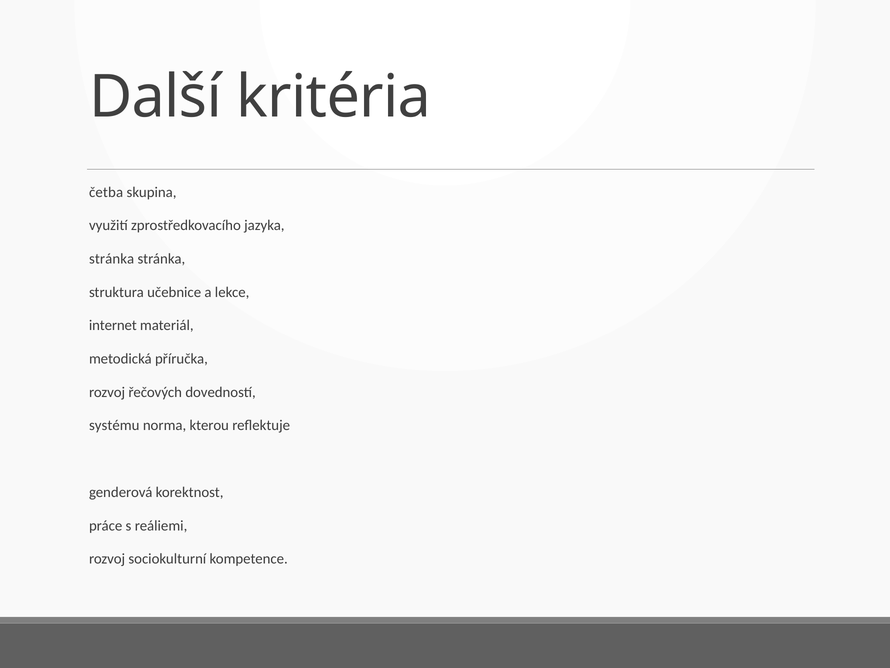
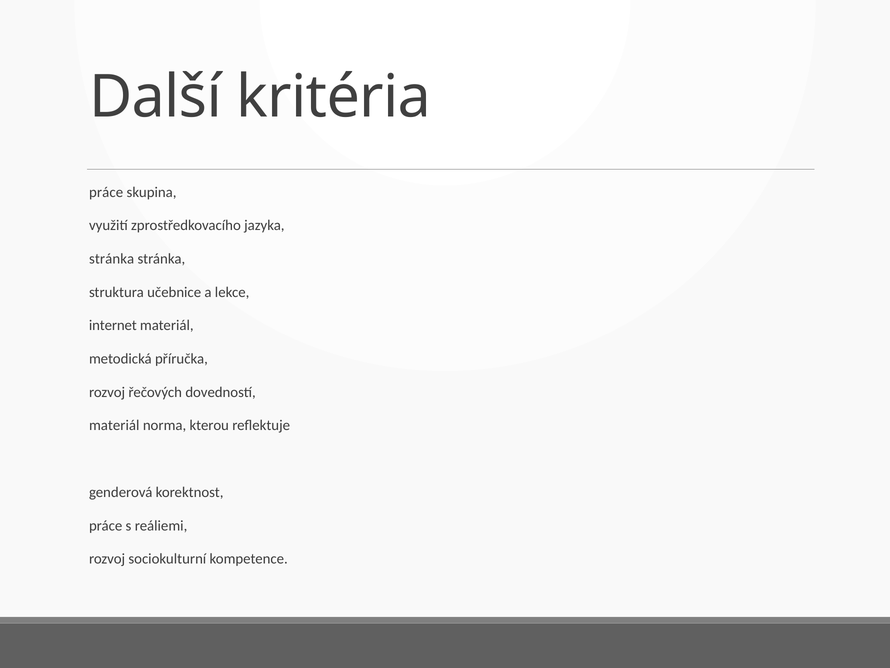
četba at (106, 192): četba -> práce
systému at (114, 425): systému -> materiál
